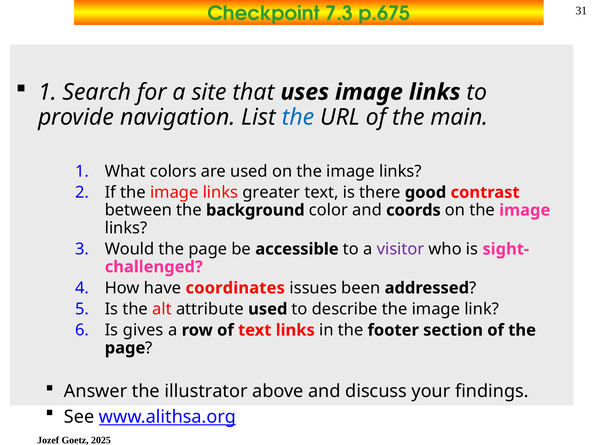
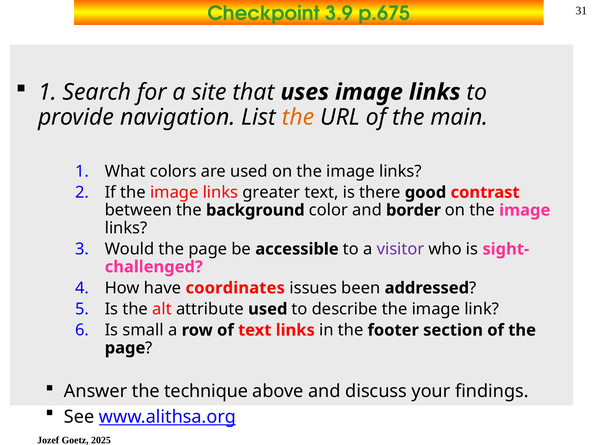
7.3: 7.3 -> 3.9
the at (298, 117) colour: blue -> orange
coords: coords -> border
gives: gives -> small
illustrator: illustrator -> technique
